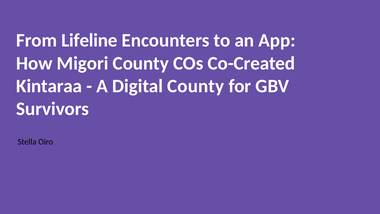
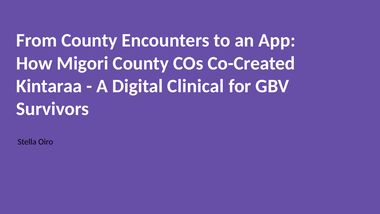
From Lifeline: Lifeline -> County
Digital County: County -> Clinical
